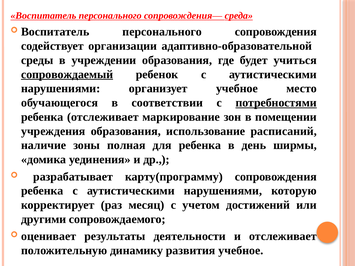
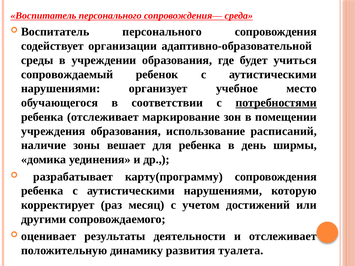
сопровождаемый underline: present -> none
полная: полная -> вешает
развития учебное: учебное -> туалета
